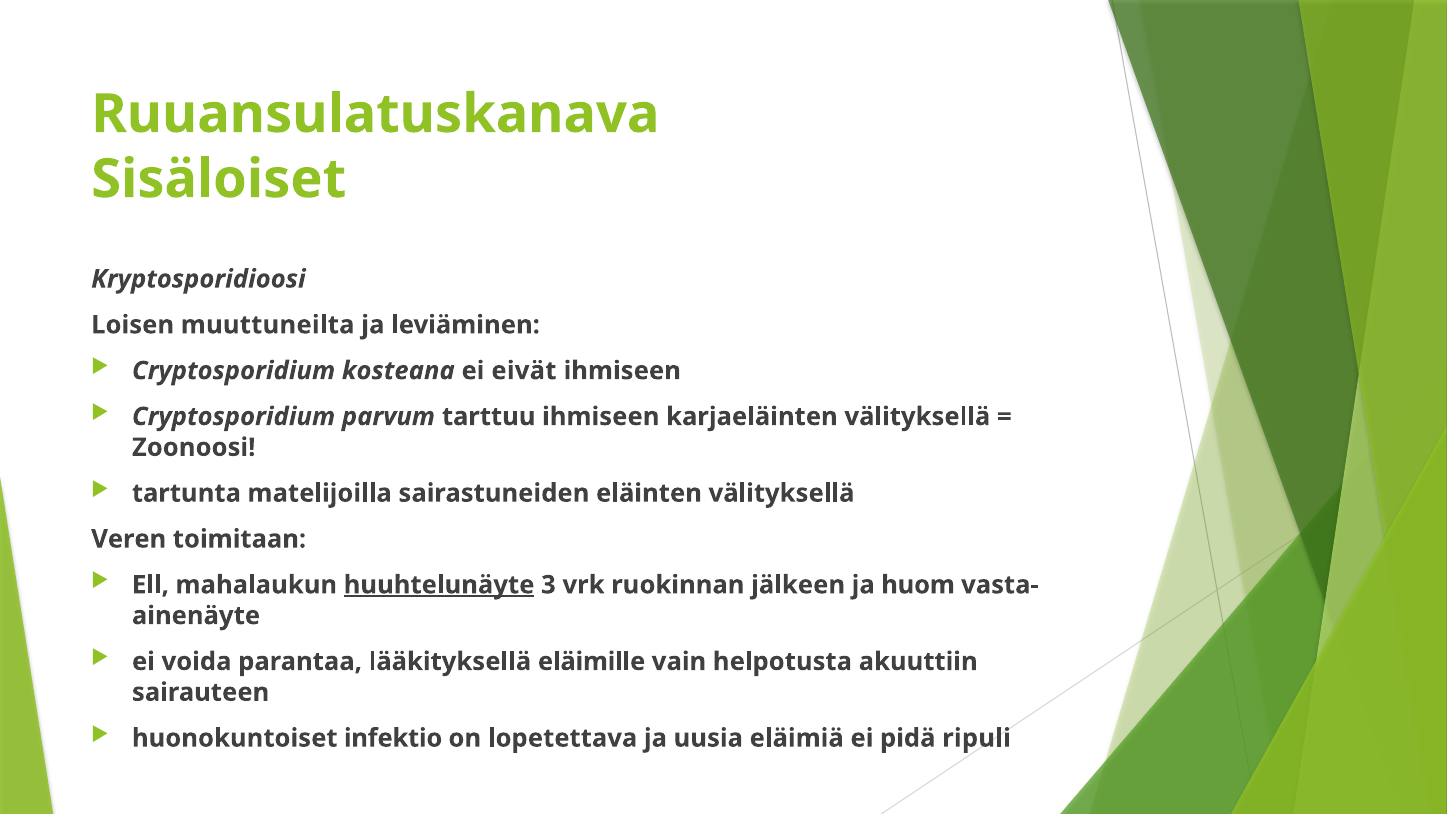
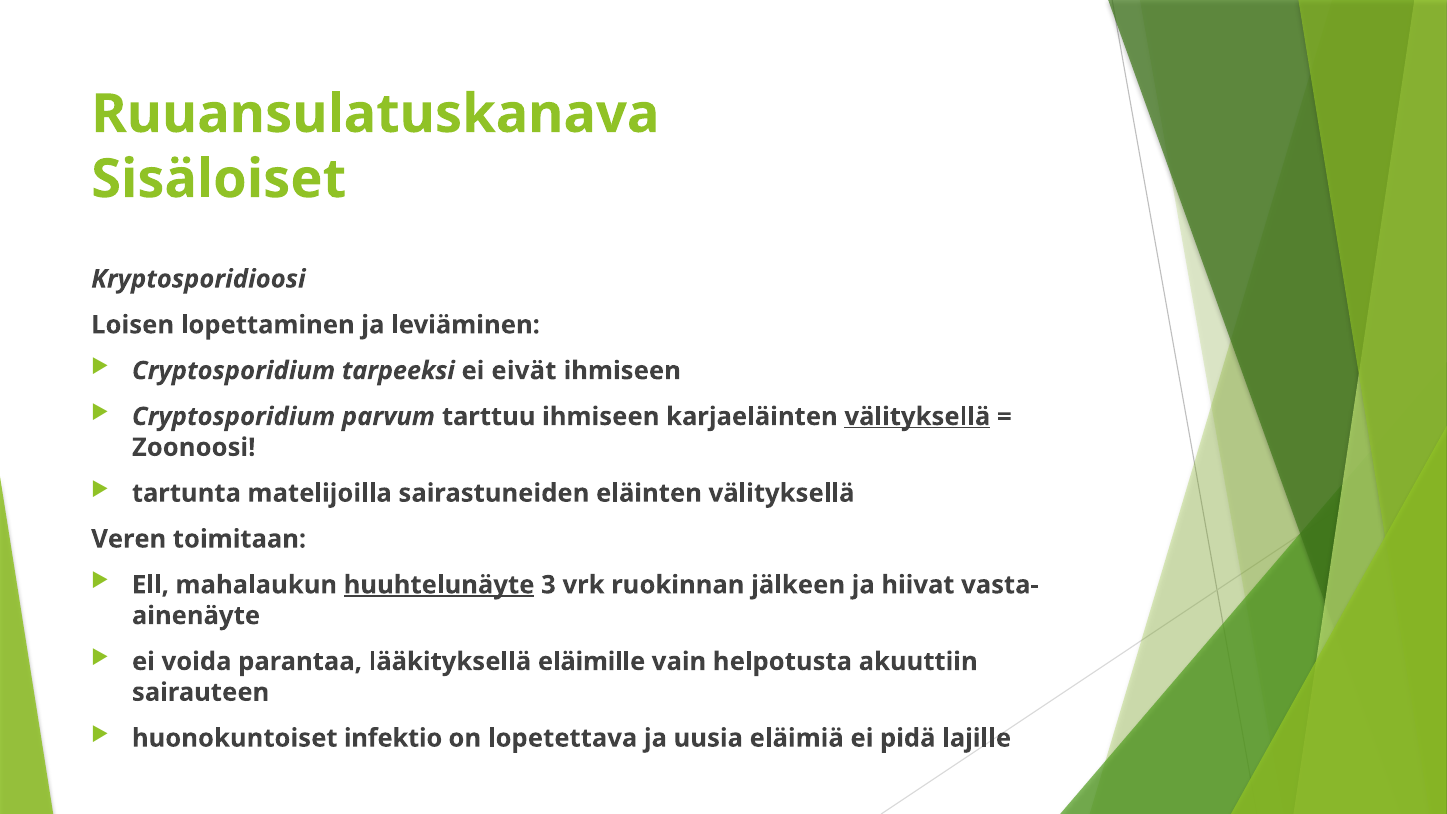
muuttuneilta: muuttuneilta -> lopettaminen
kosteana: kosteana -> tarpeeksi
välityksellä at (917, 417) underline: none -> present
huom: huom -> hiivat
ripuli: ripuli -> lajille
